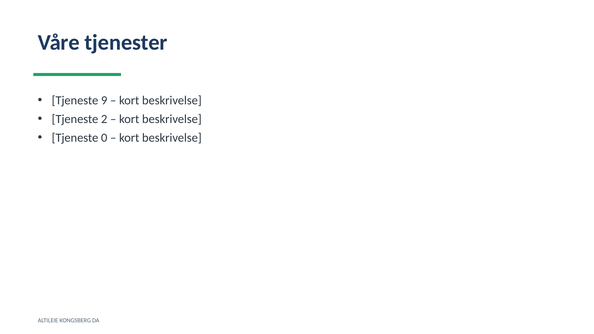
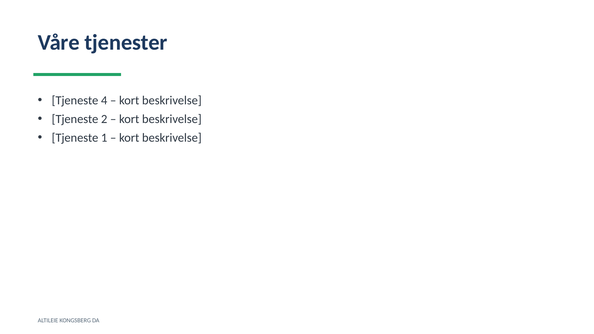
9: 9 -> 4
0: 0 -> 1
